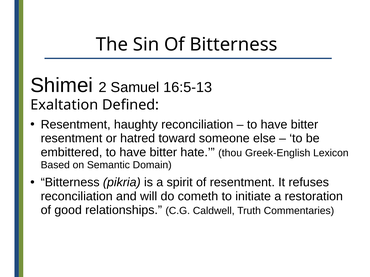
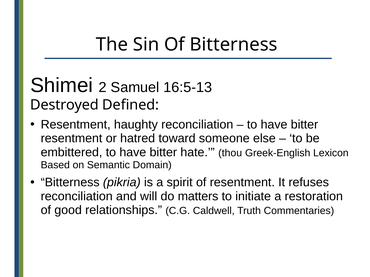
Exaltation: Exaltation -> Destroyed
cometh: cometh -> matters
